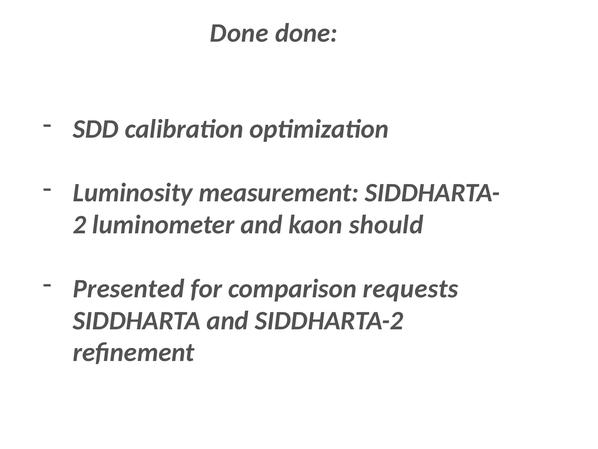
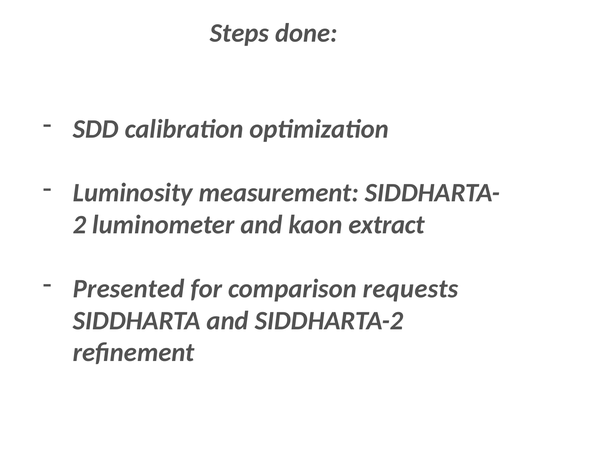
Done at (239, 33): Done -> Steps
should: should -> extract
